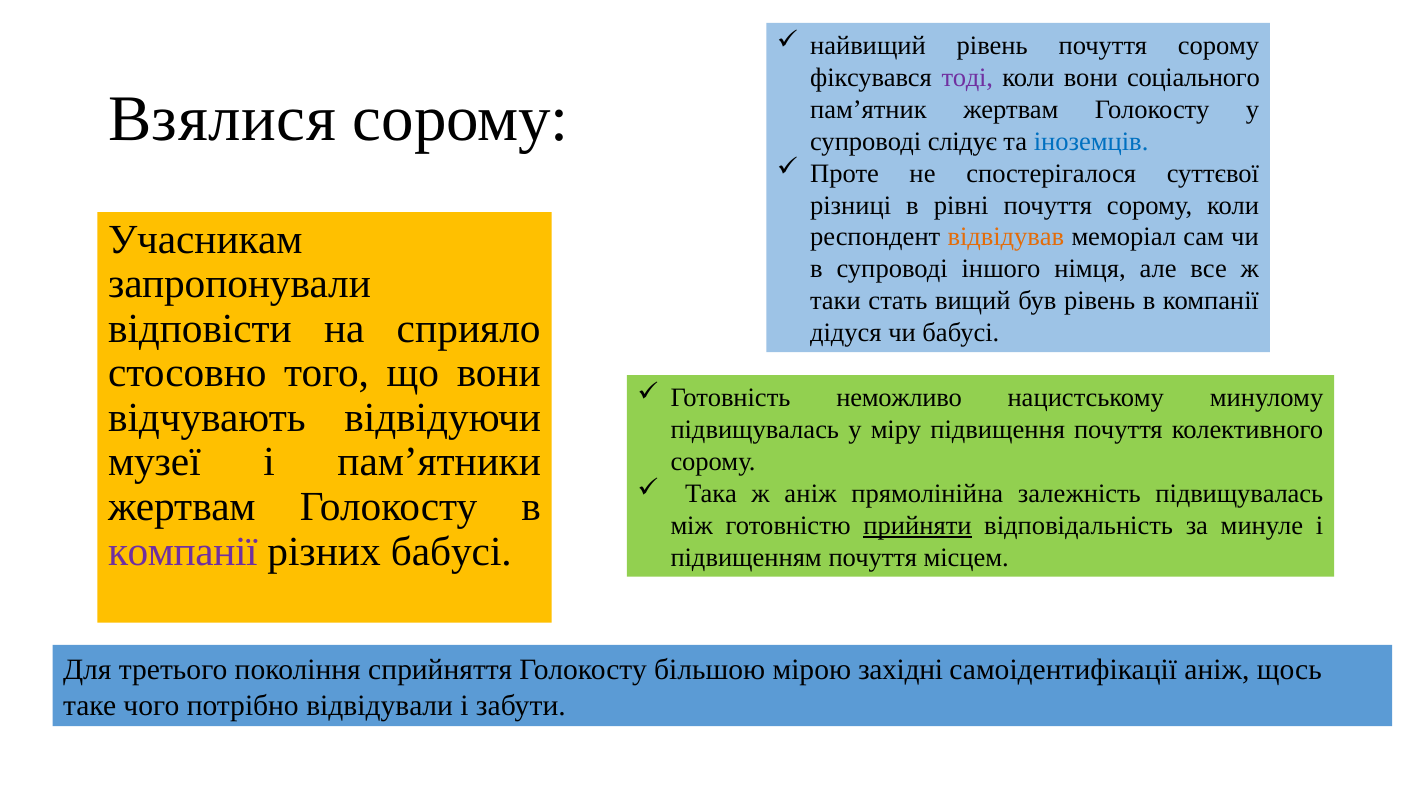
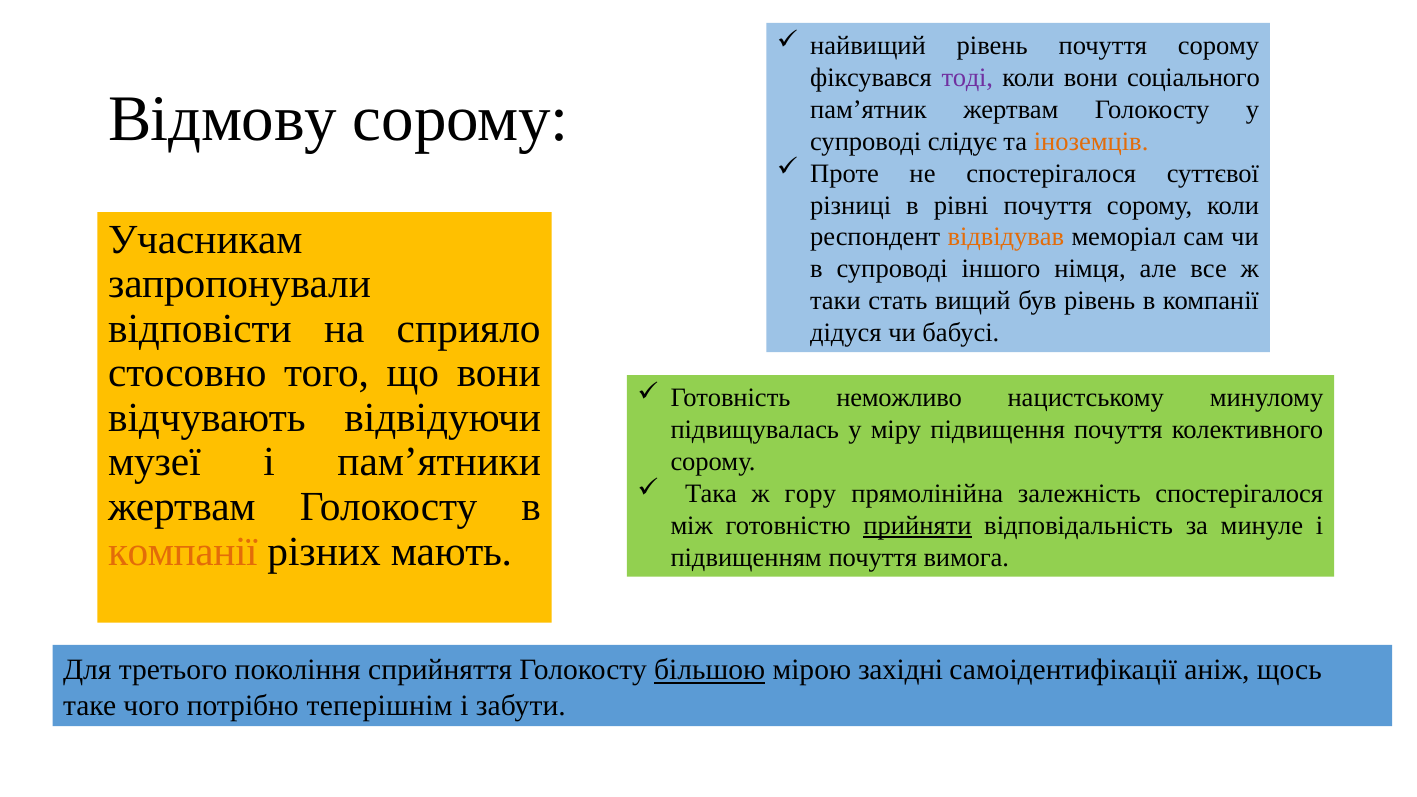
Взялися: Взялися -> Відмову
іноземців colour: blue -> orange
ж аніж: аніж -> гору
залежність підвищувалась: підвищувалась -> спостерігалося
компанії at (183, 551) colour: purple -> orange
різних бабусі: бабусі -> мають
місцем: місцем -> вимога
більшою underline: none -> present
відвідували: відвідували -> теперішнім
